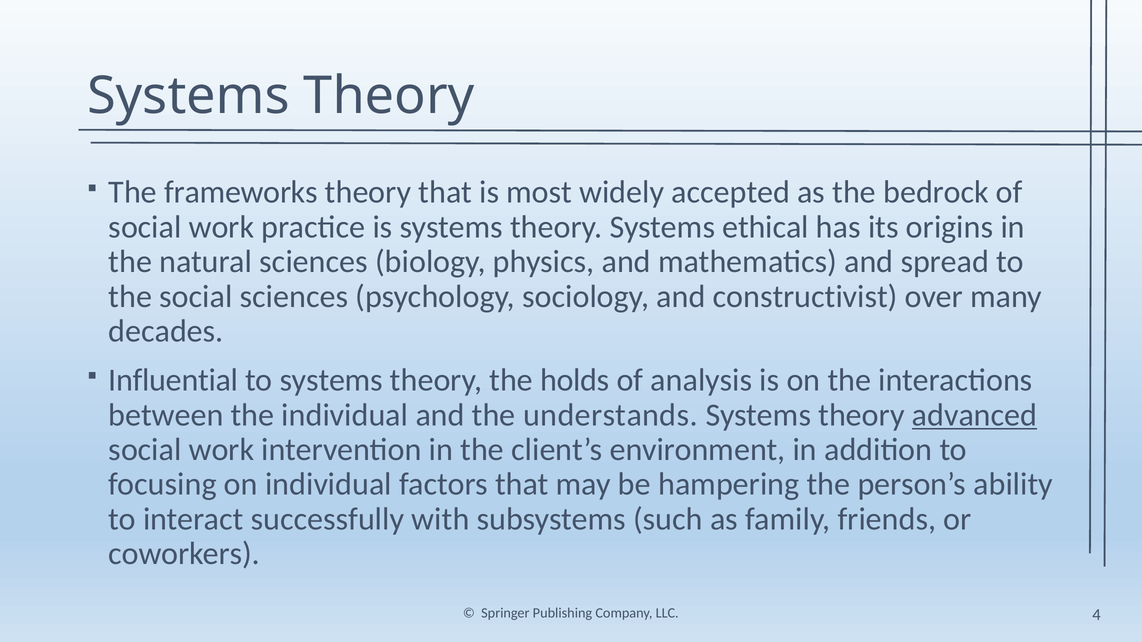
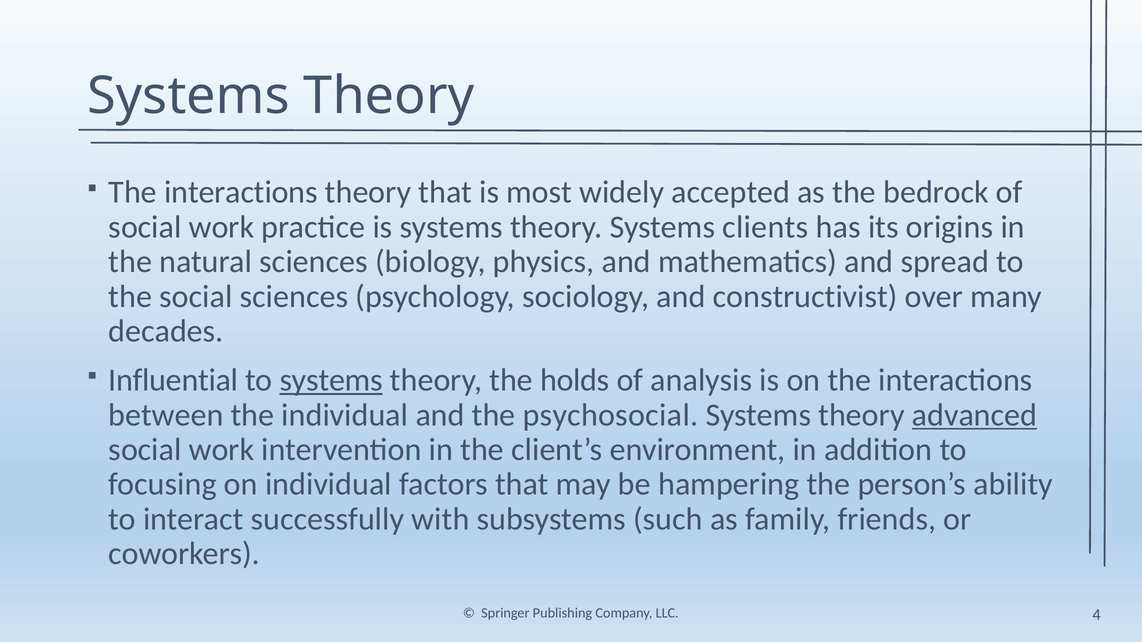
frameworks at (241, 192): frameworks -> interactions
ethical: ethical -> clients
systems at (331, 380) underline: none -> present
understands: understands -> psychosocial
